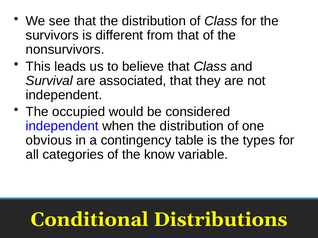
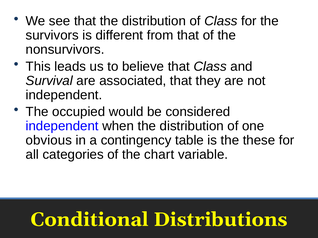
types: types -> these
know: know -> chart
